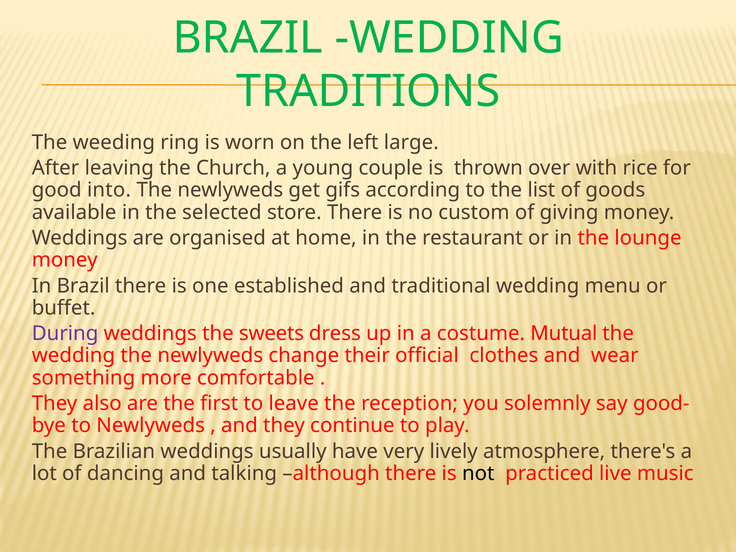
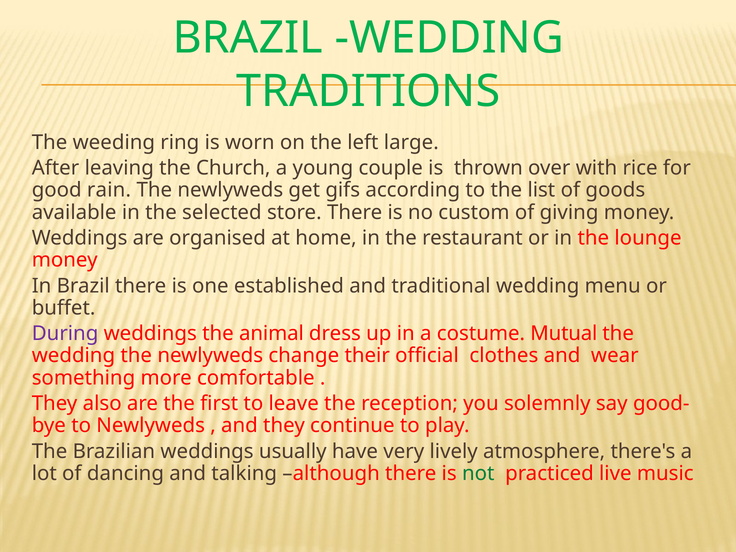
into: into -> rain
sweets: sweets -> animal
not colour: black -> green
